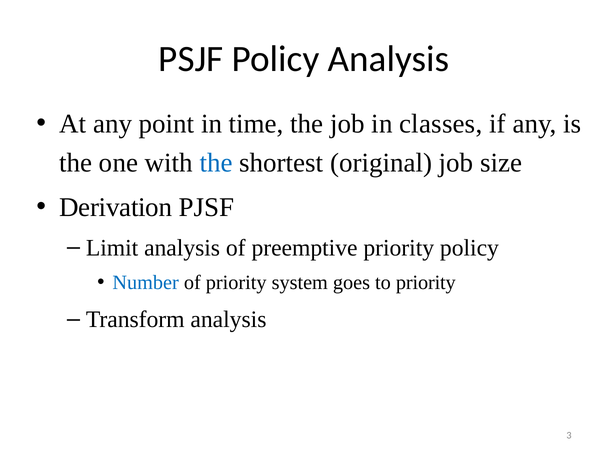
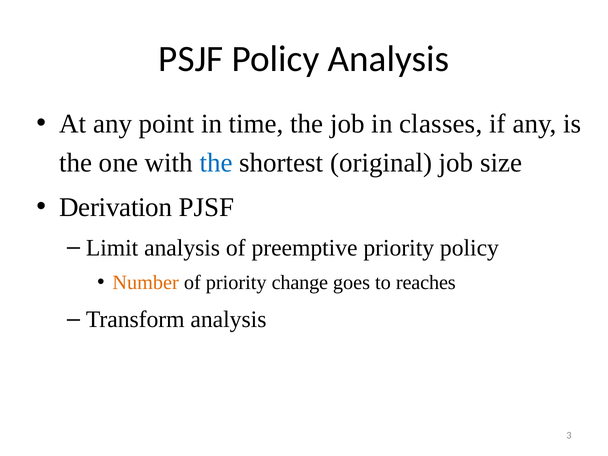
Number colour: blue -> orange
system: system -> change
to priority: priority -> reaches
